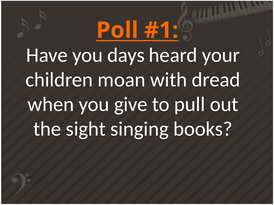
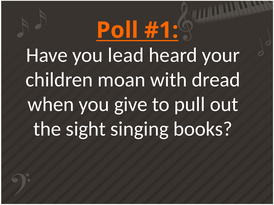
days: days -> lead
